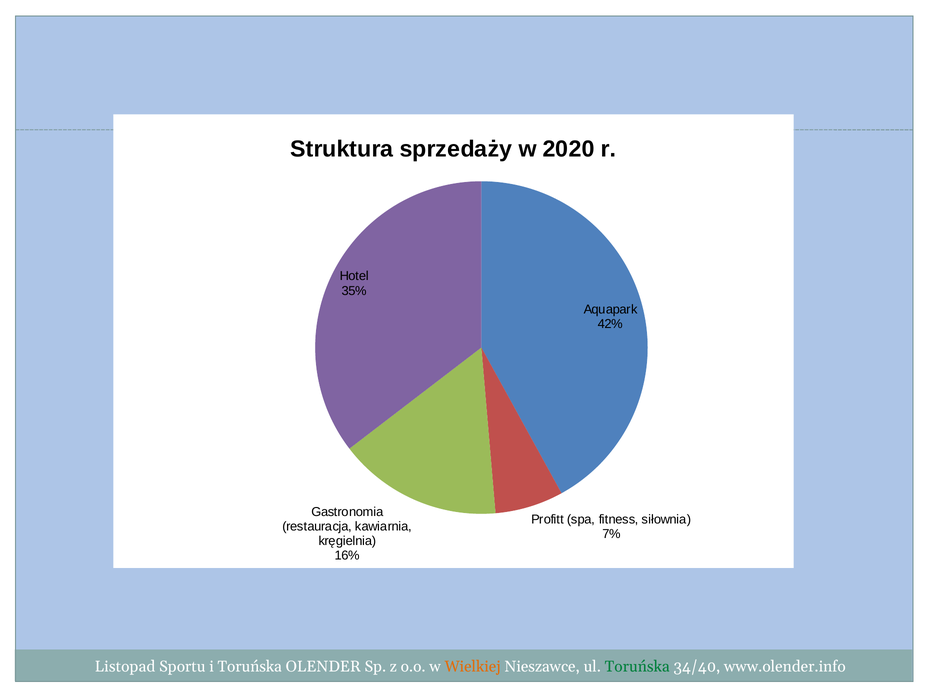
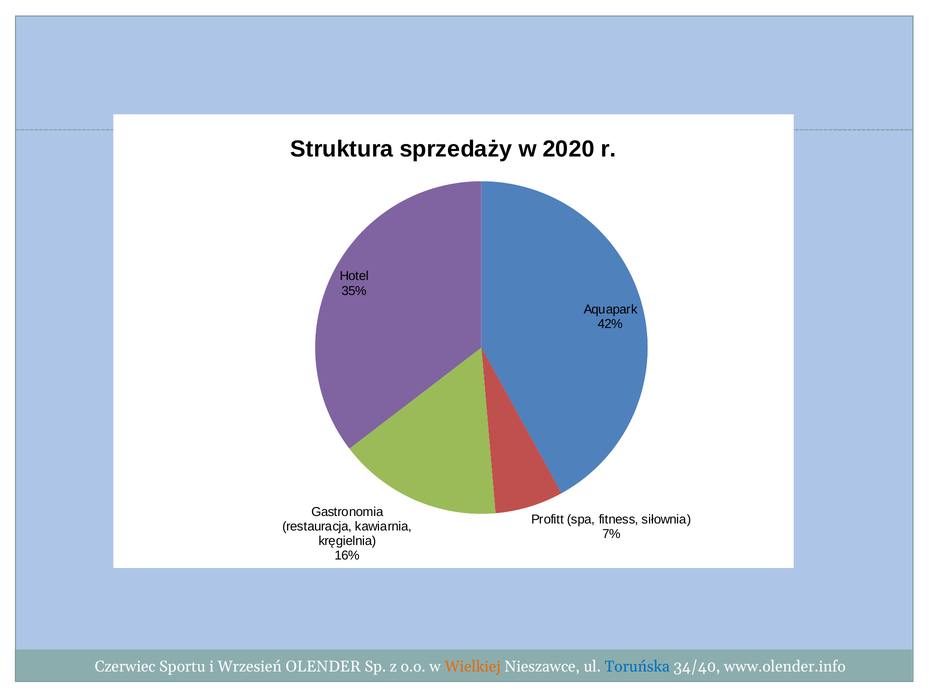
Listopad: Listopad -> Czerwiec
i Toruńska: Toruńska -> Wrzesień
Toruńska at (637, 666) colour: green -> blue
